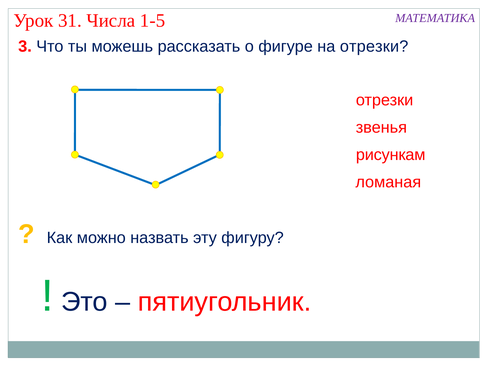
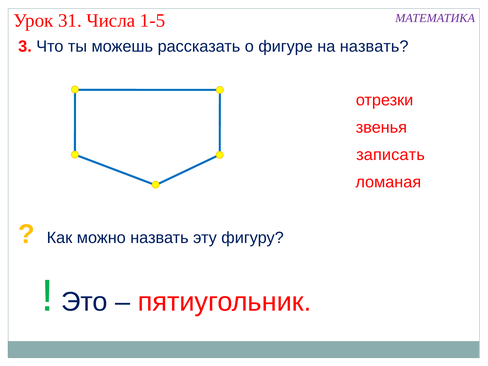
на отрезки: отрезки -> назвать
рисункам: рисункам -> записать
